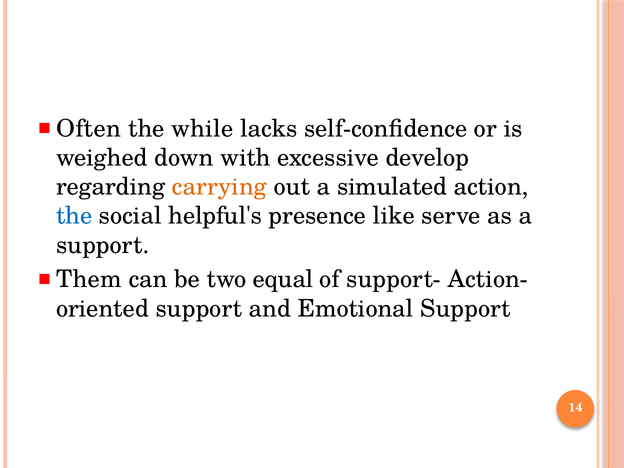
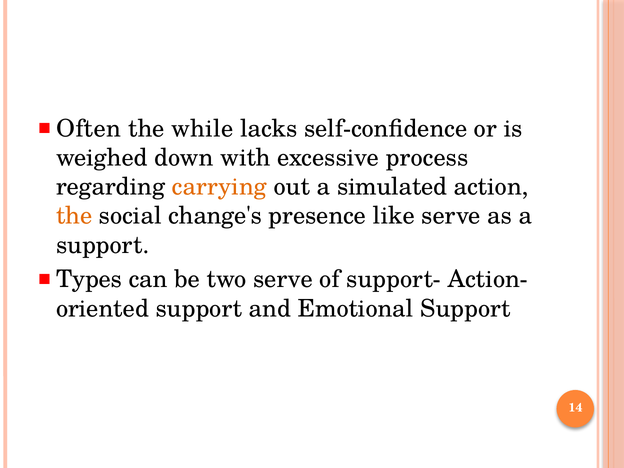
develop: develop -> process
the at (74, 216) colour: blue -> orange
helpful's: helpful's -> change's
Them: Them -> Types
two equal: equal -> serve
